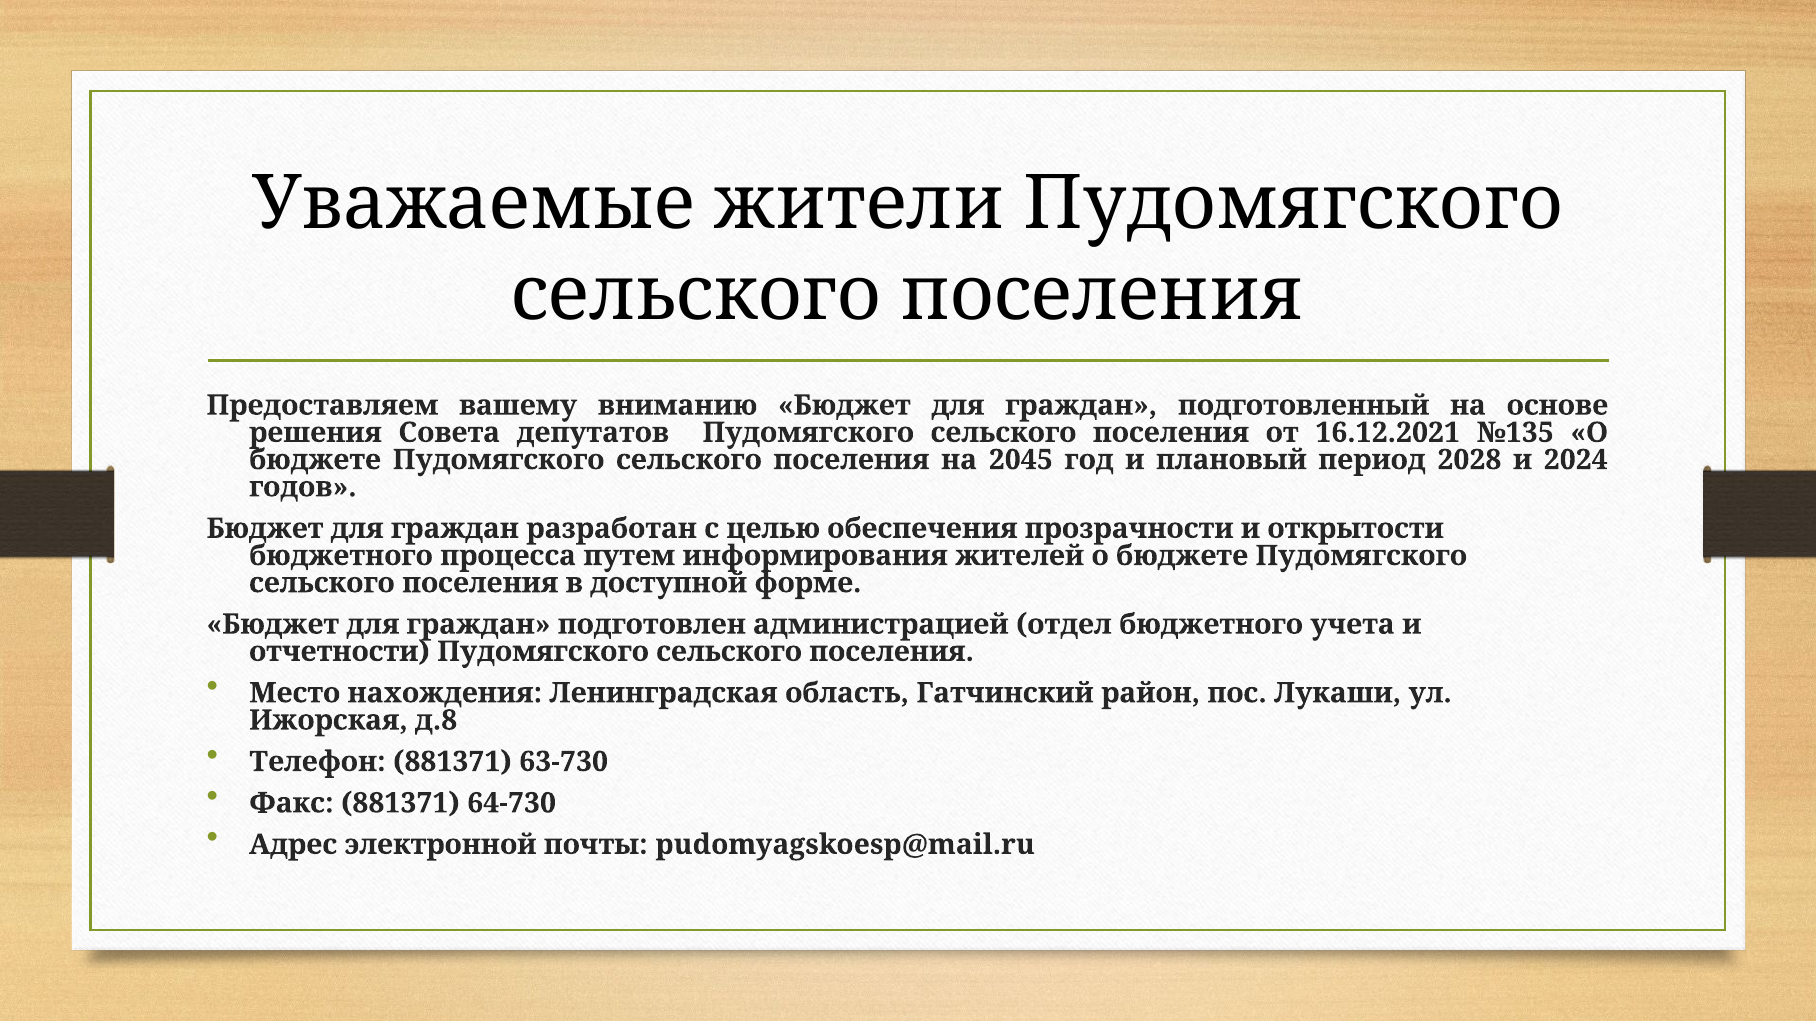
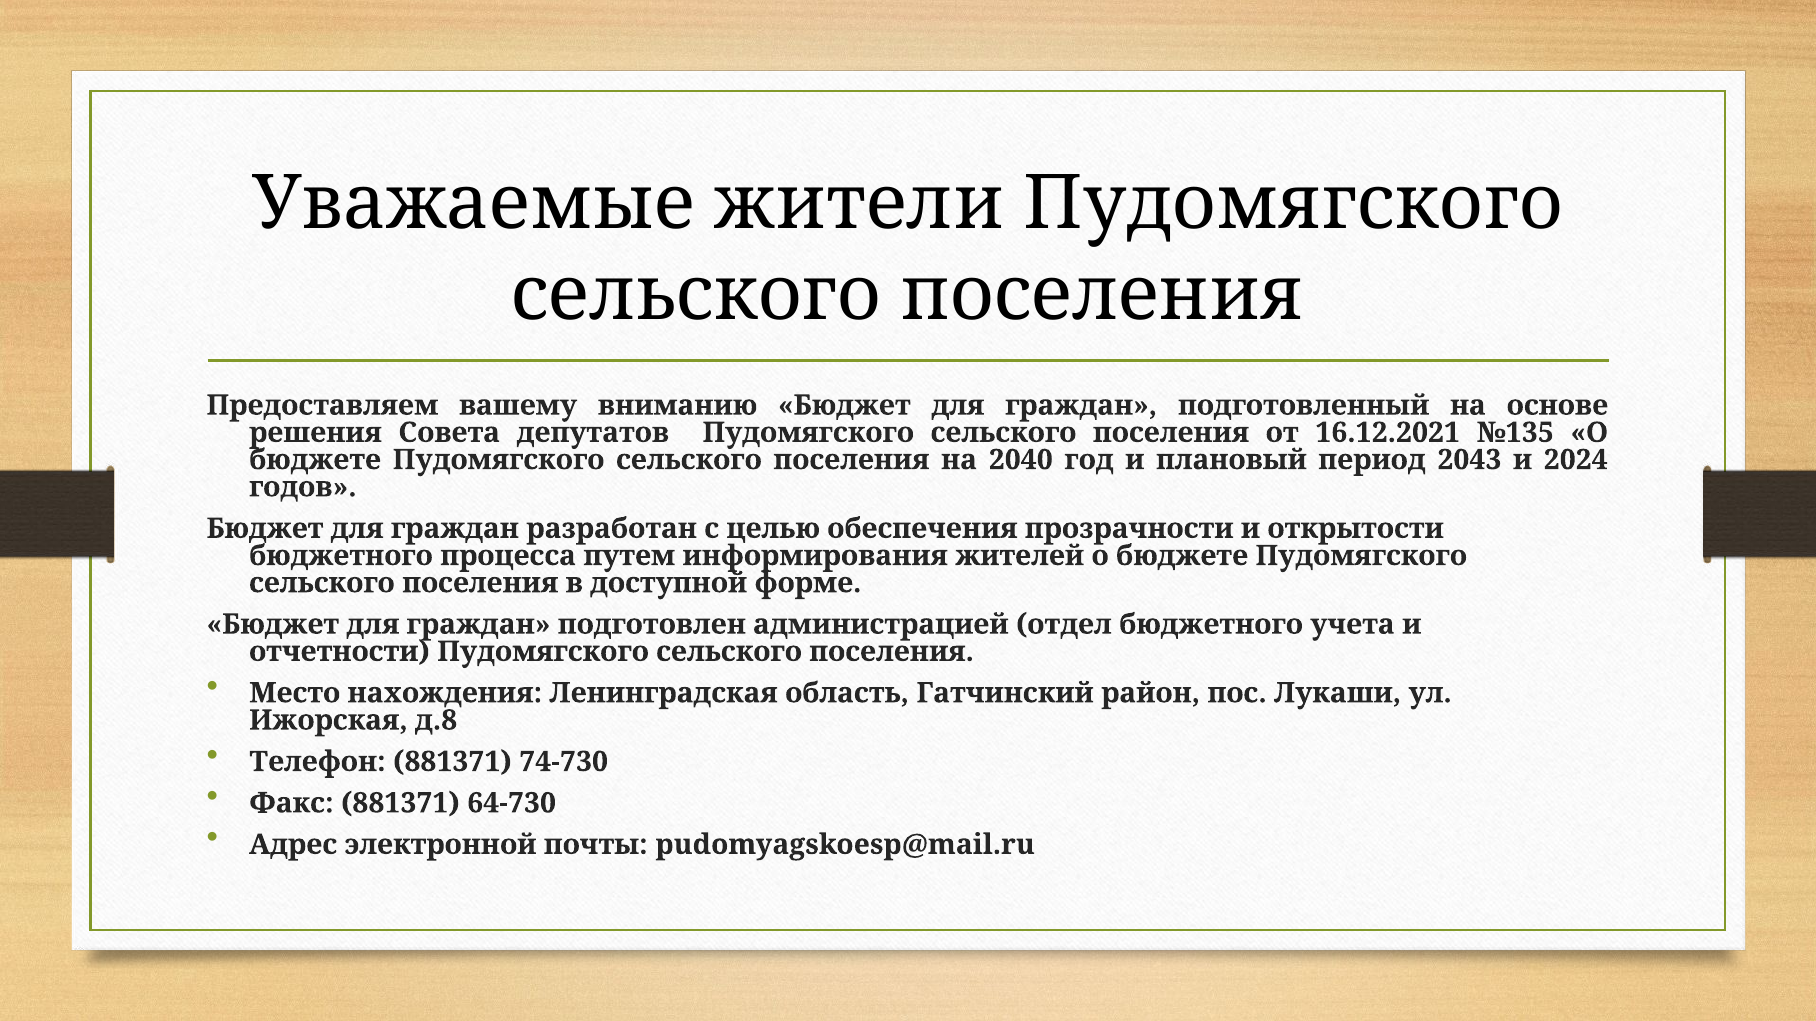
2045: 2045 -> 2040
2028: 2028 -> 2043
63-730: 63-730 -> 74-730
